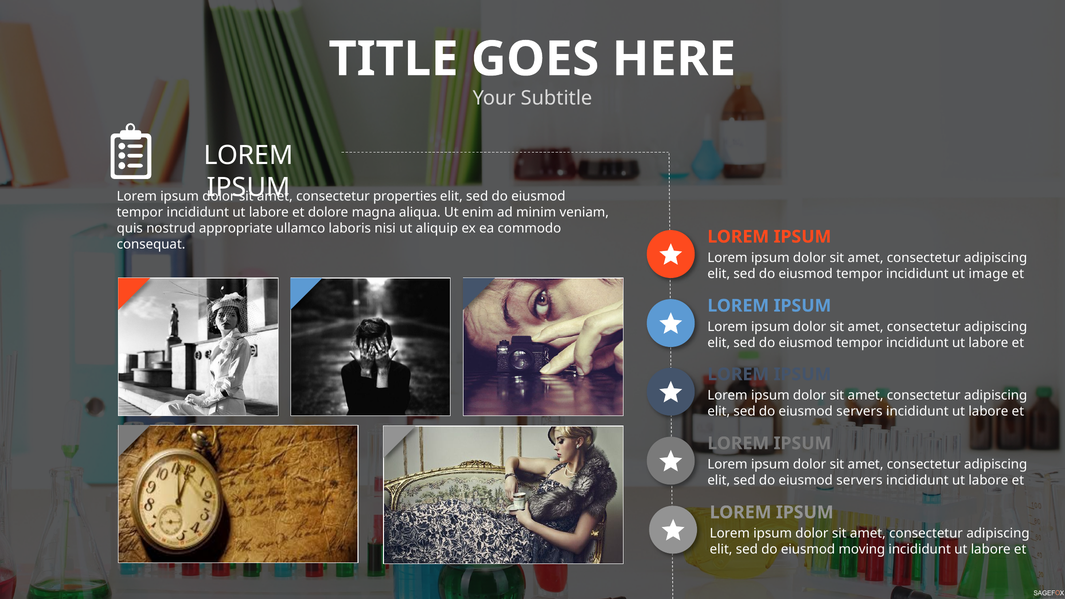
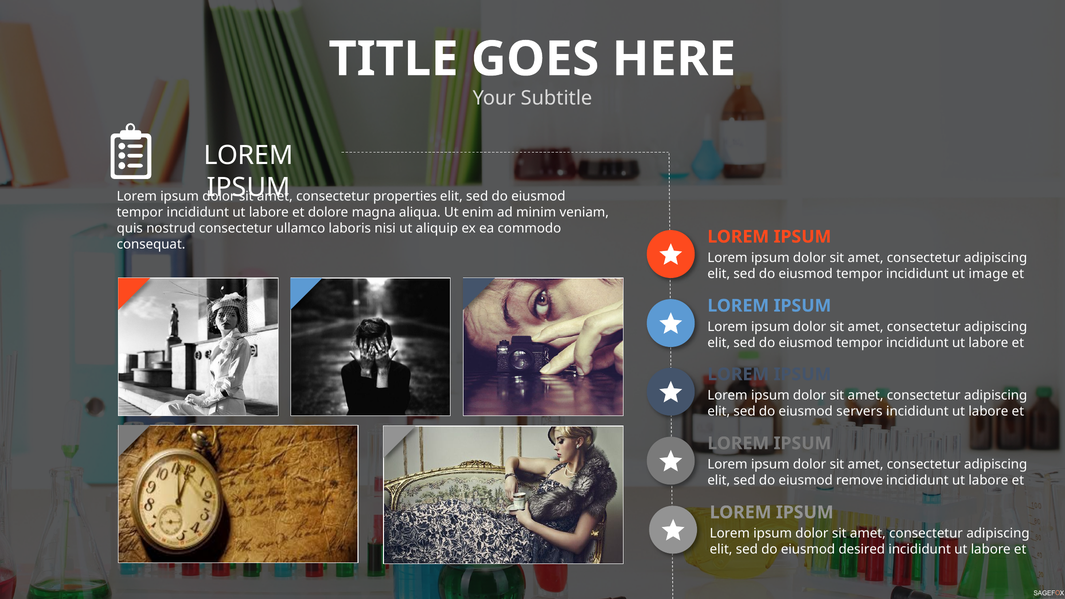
nostrud appropriate: appropriate -> consectetur
servers at (859, 480): servers -> remove
moving: moving -> desired
